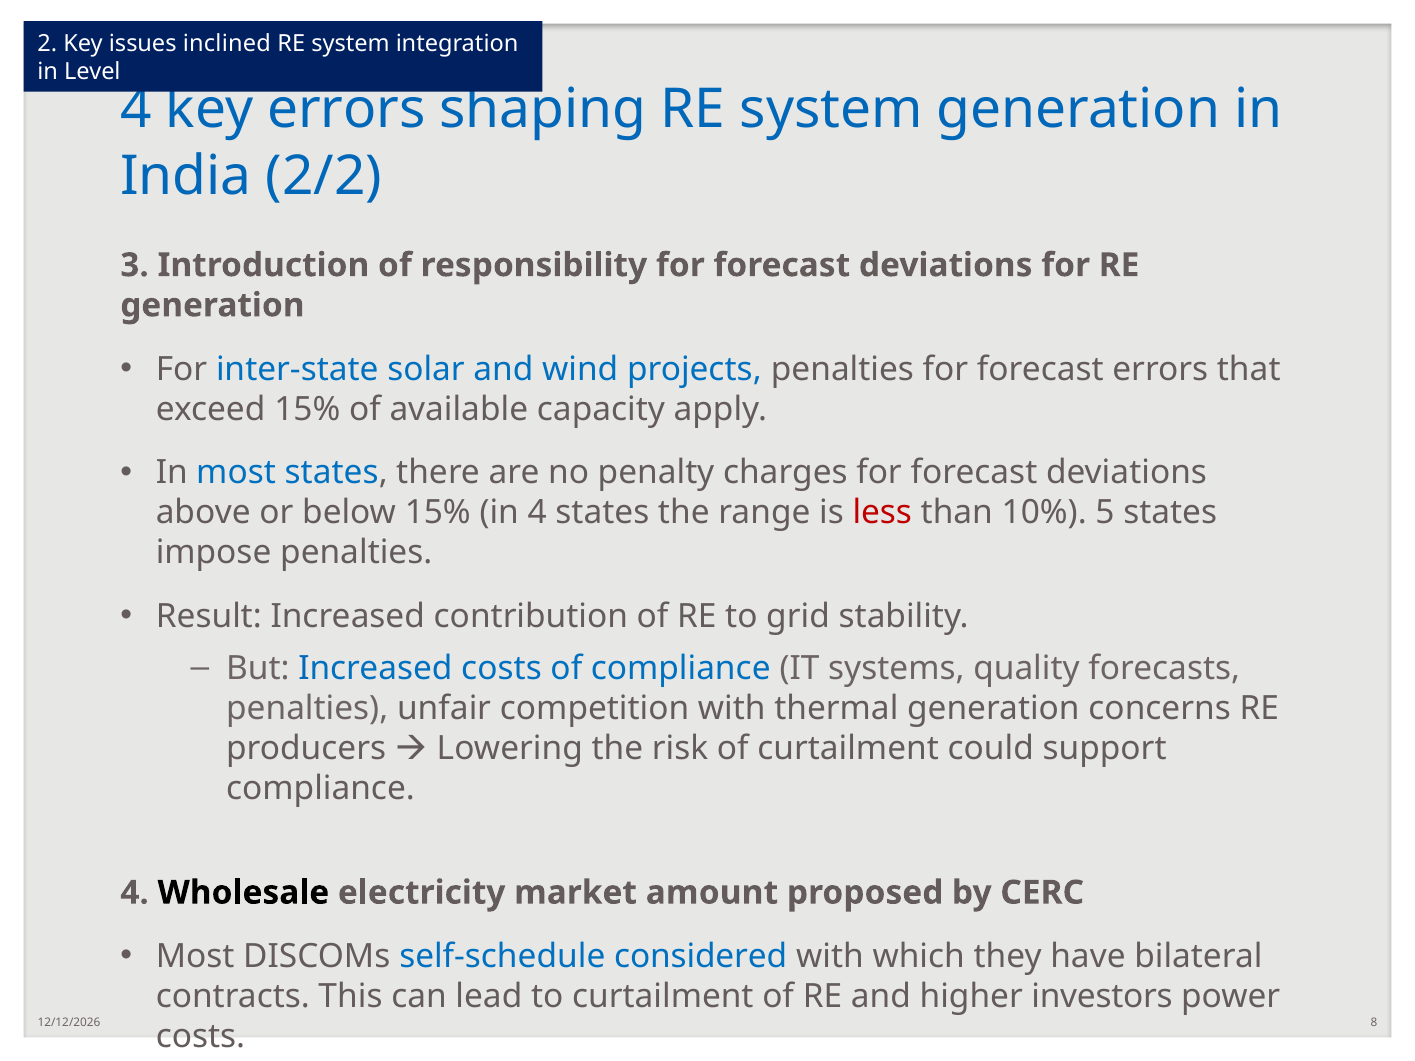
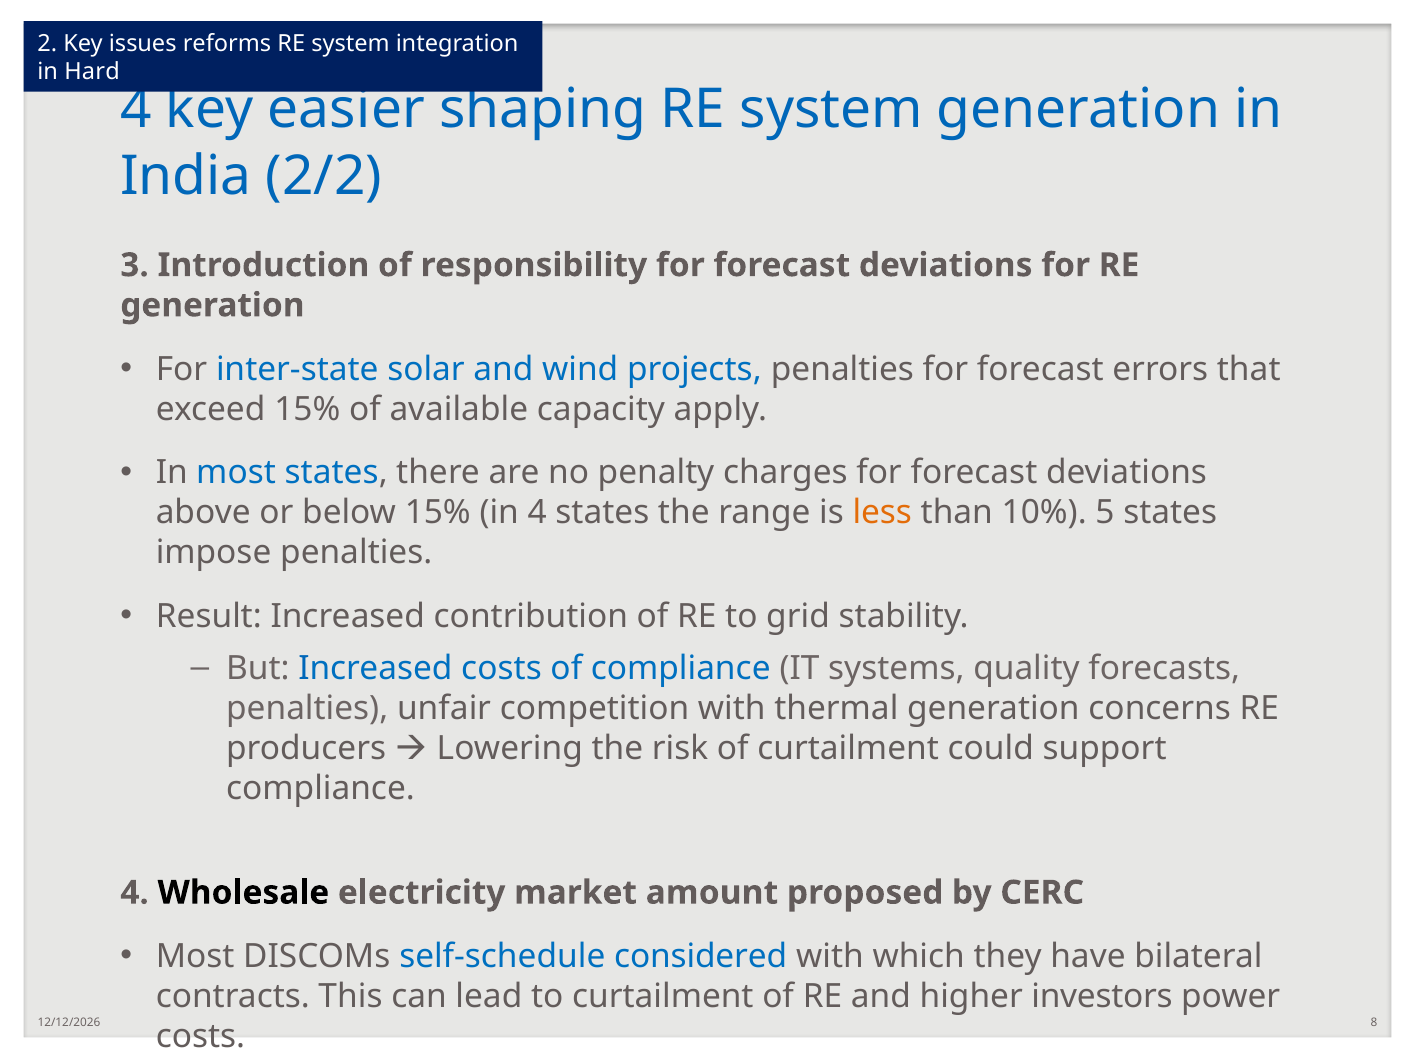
inclined: inclined -> reforms
Level: Level -> Hard
key errors: errors -> easier
less colour: red -> orange
